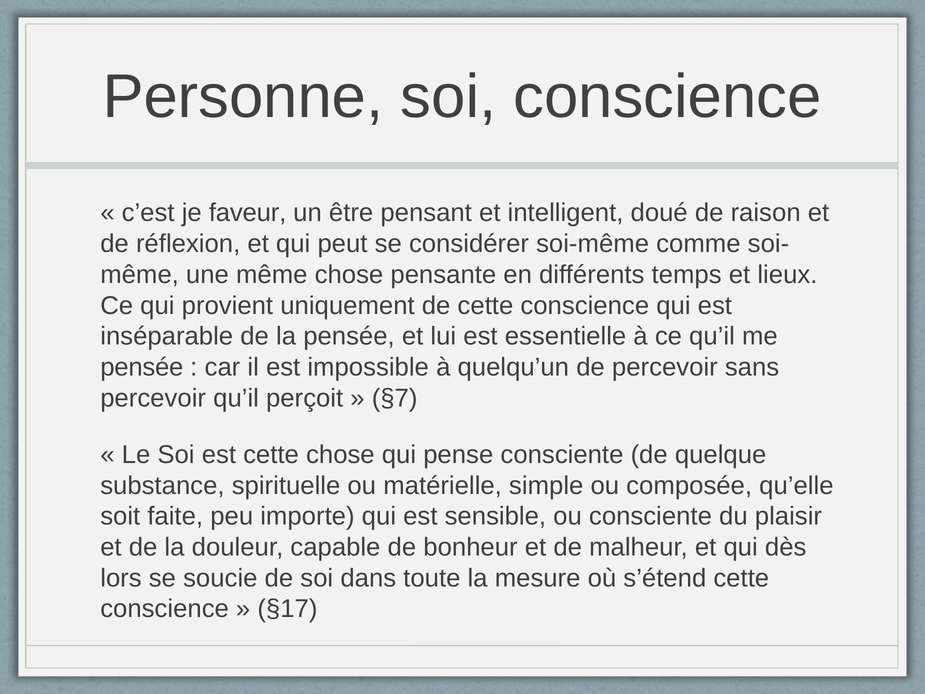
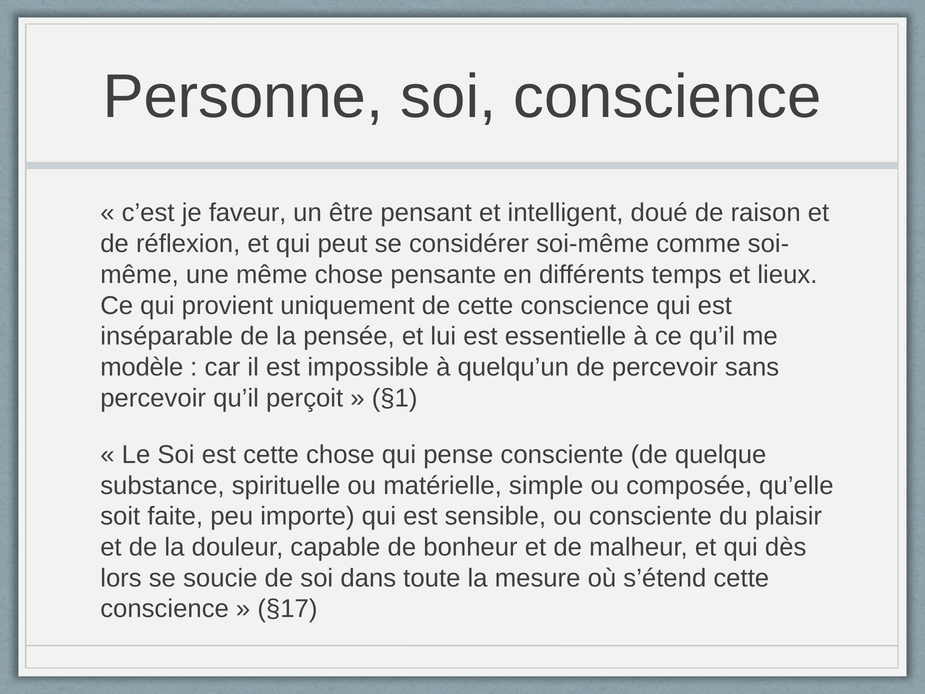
pensée at (142, 367): pensée -> modèle
§7: §7 -> §1
